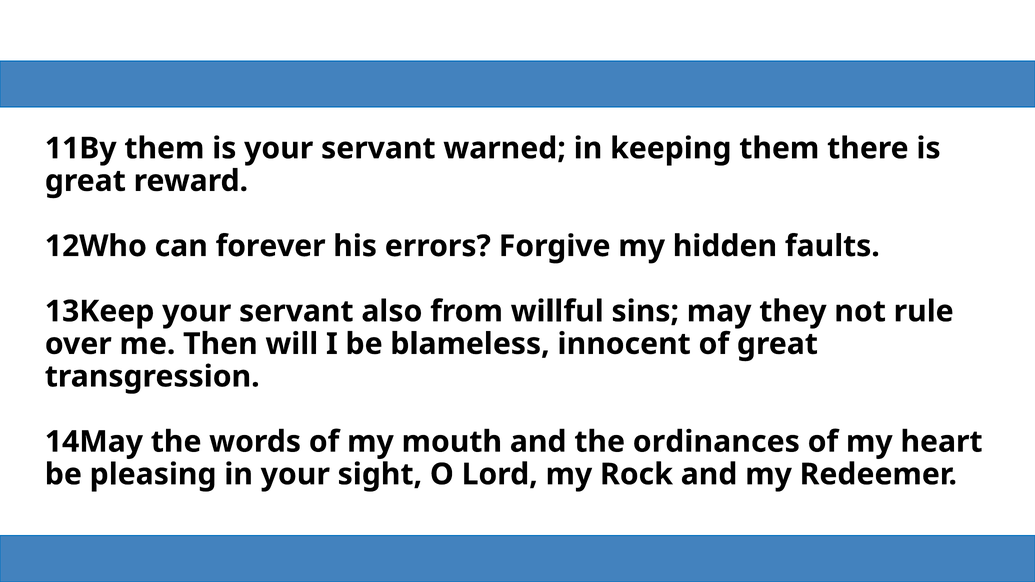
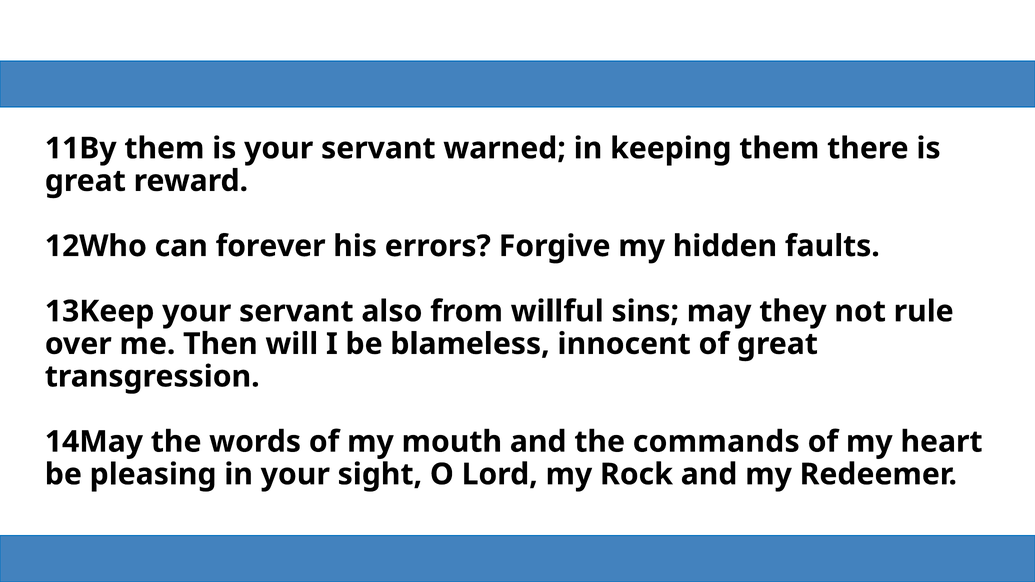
ordinances: ordinances -> commands
